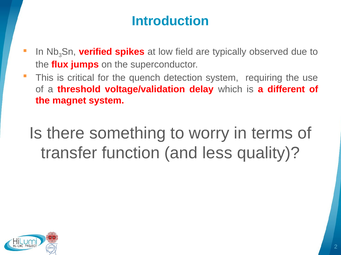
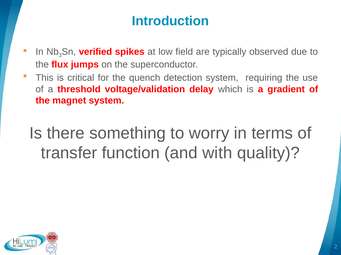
different: different -> gradient
less: less -> with
